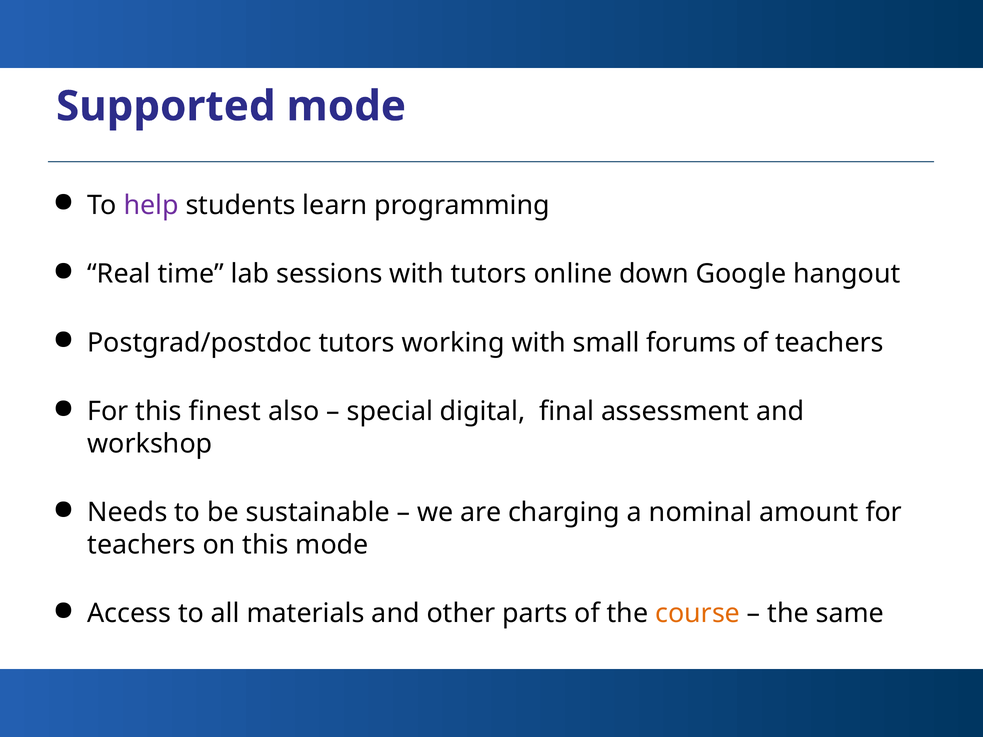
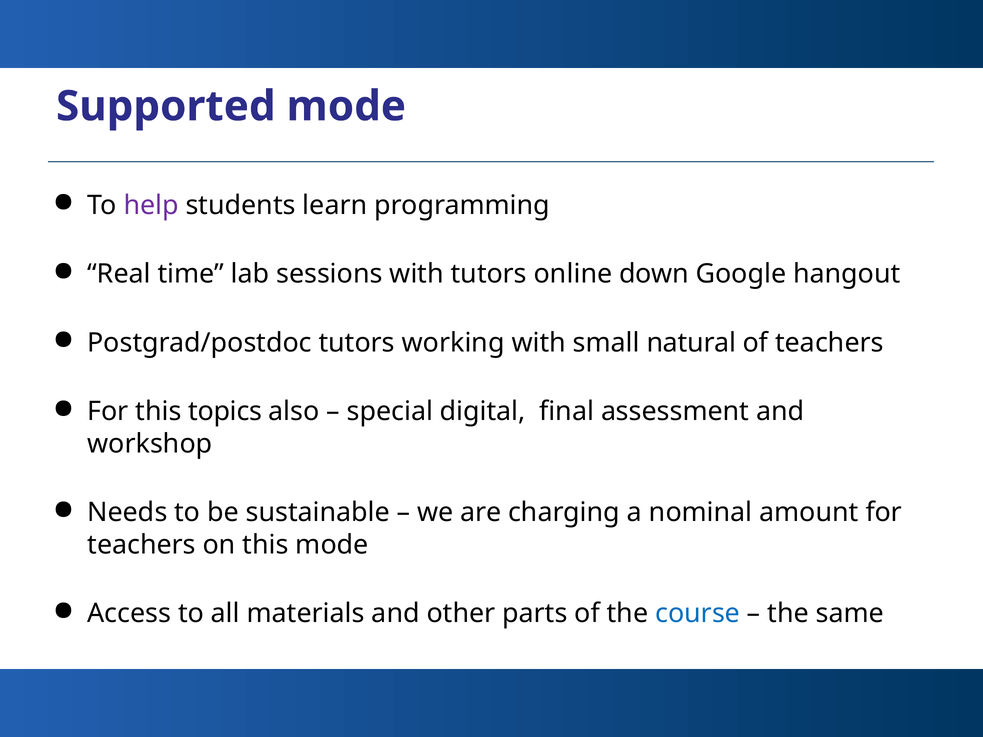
forums: forums -> natural
finest: finest -> topics
course colour: orange -> blue
